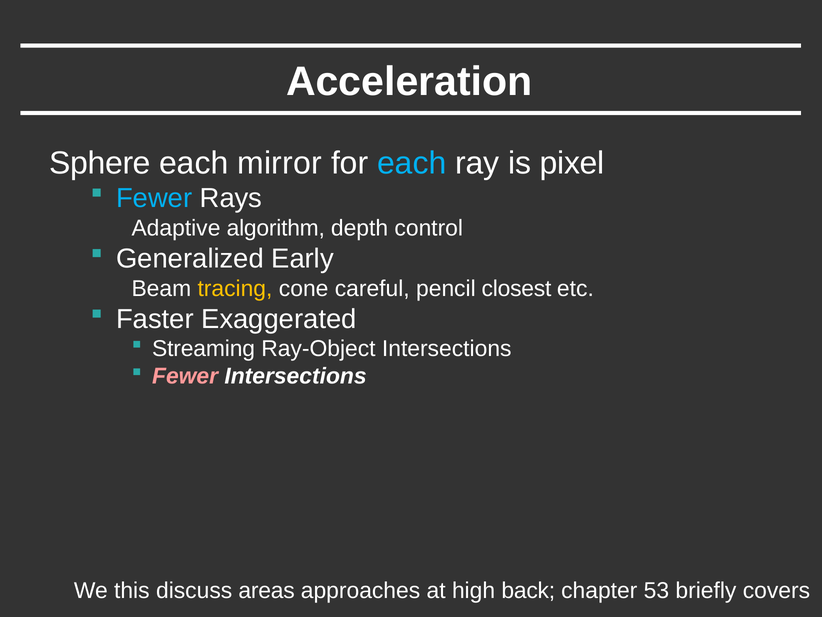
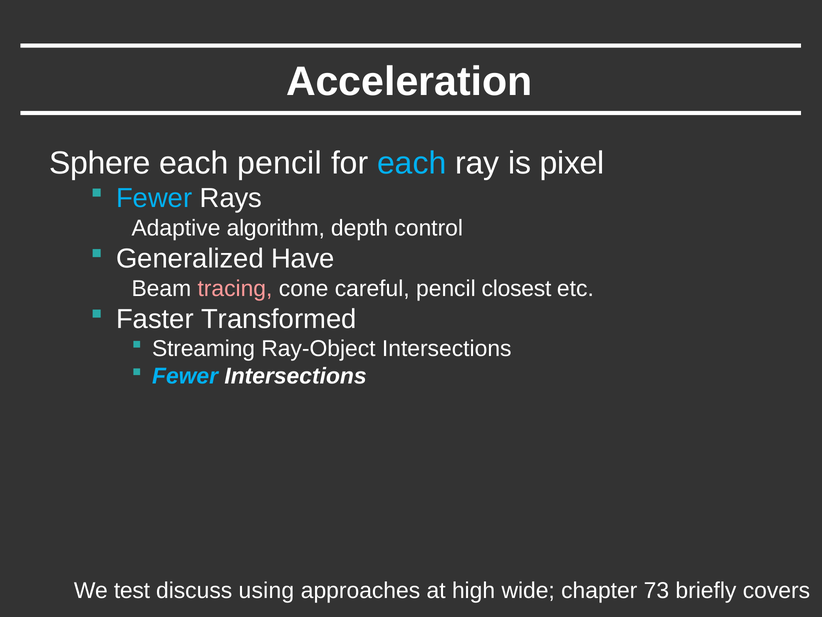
each mirror: mirror -> pencil
Early: Early -> Have
tracing colour: yellow -> pink
Exaggerated: Exaggerated -> Transformed
Fewer at (185, 376) colour: pink -> light blue
this: this -> test
areas: areas -> using
back: back -> wide
53: 53 -> 73
